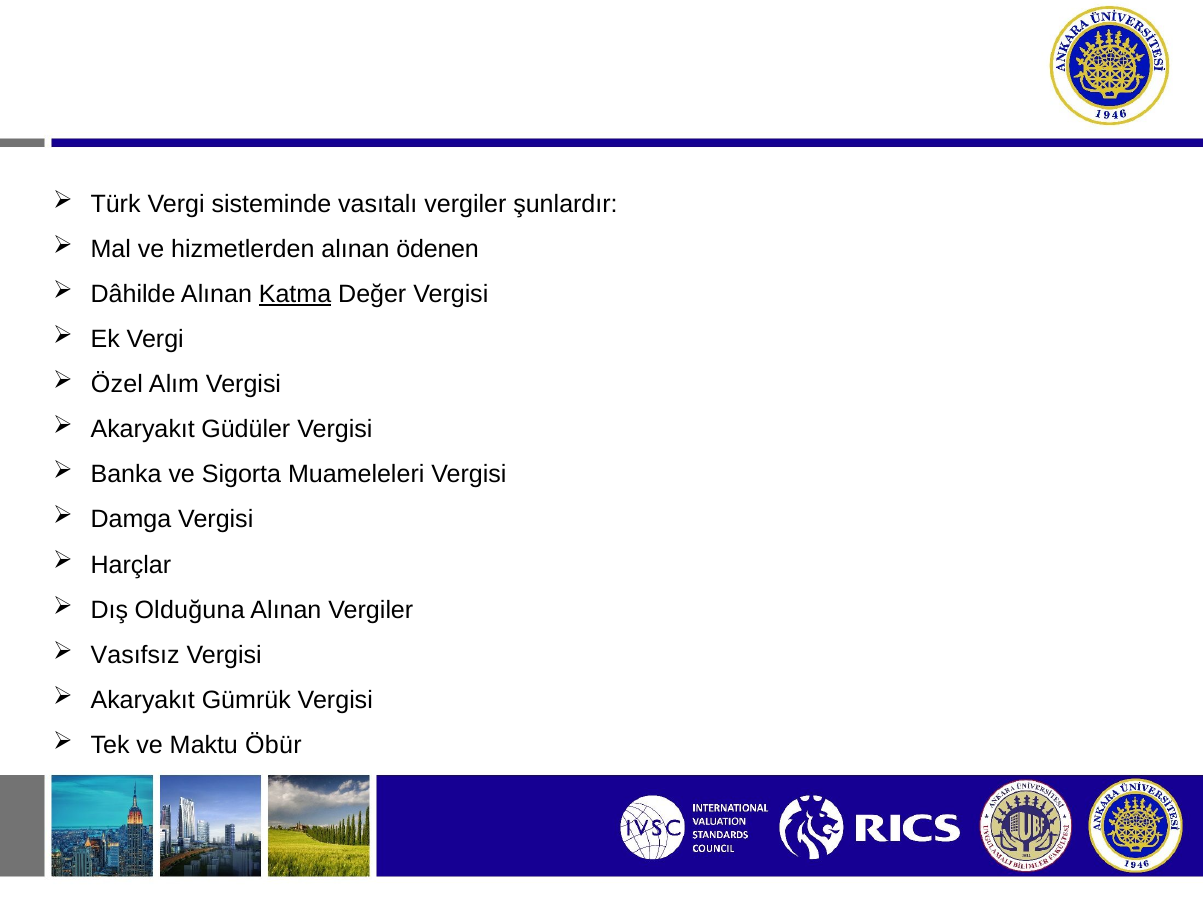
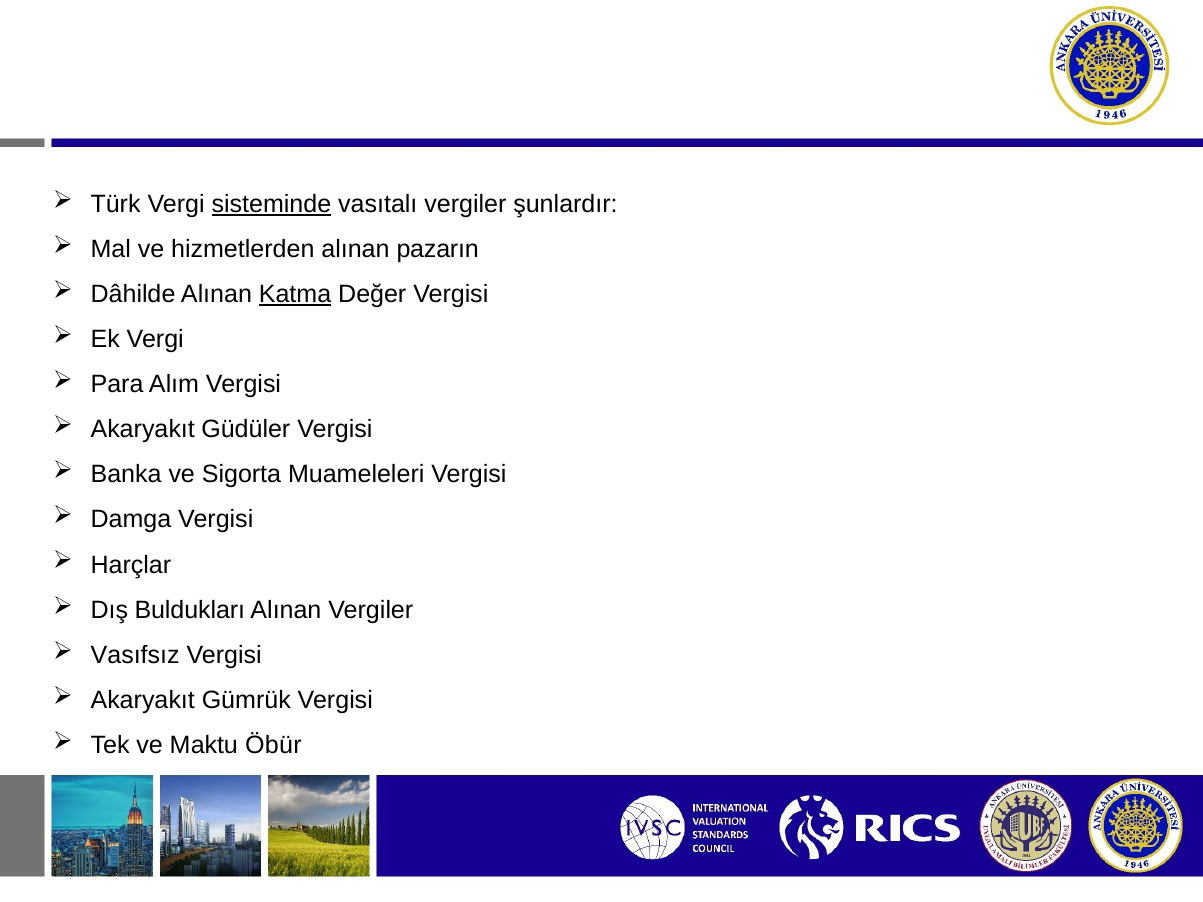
sisteminde underline: none -> present
ödenen: ödenen -> pazarın
Özel: Özel -> Para
Olduğuna: Olduğuna -> Buldukları
